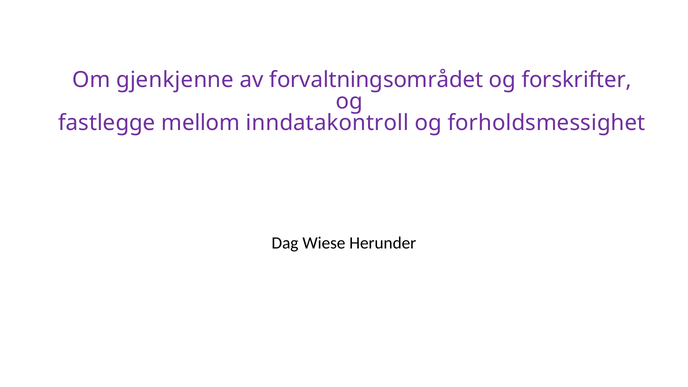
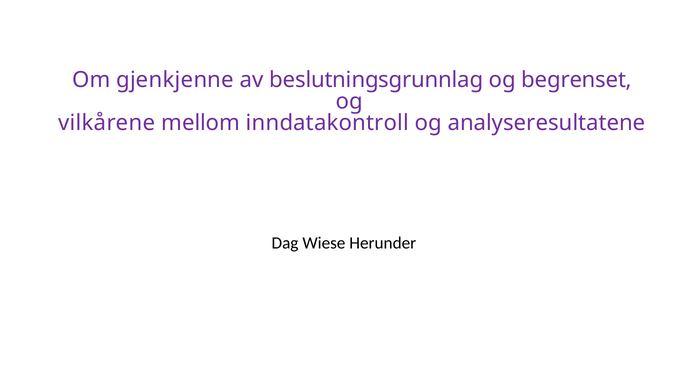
forvaltningsområdet: forvaltningsområdet -> beslutningsgrunnlag
forskrifter: forskrifter -> begrenset
fastlegge: fastlegge -> vilkårene
forholdsmessighet: forholdsmessighet -> analyseresultatene
